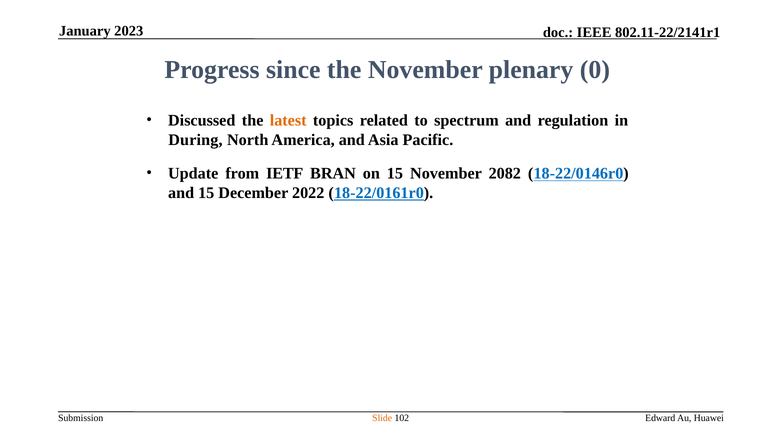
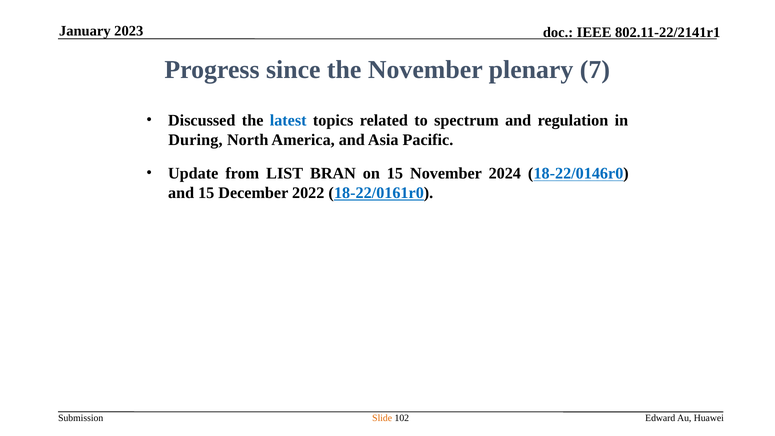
0: 0 -> 7
latest colour: orange -> blue
IETF: IETF -> LIST
2082: 2082 -> 2024
